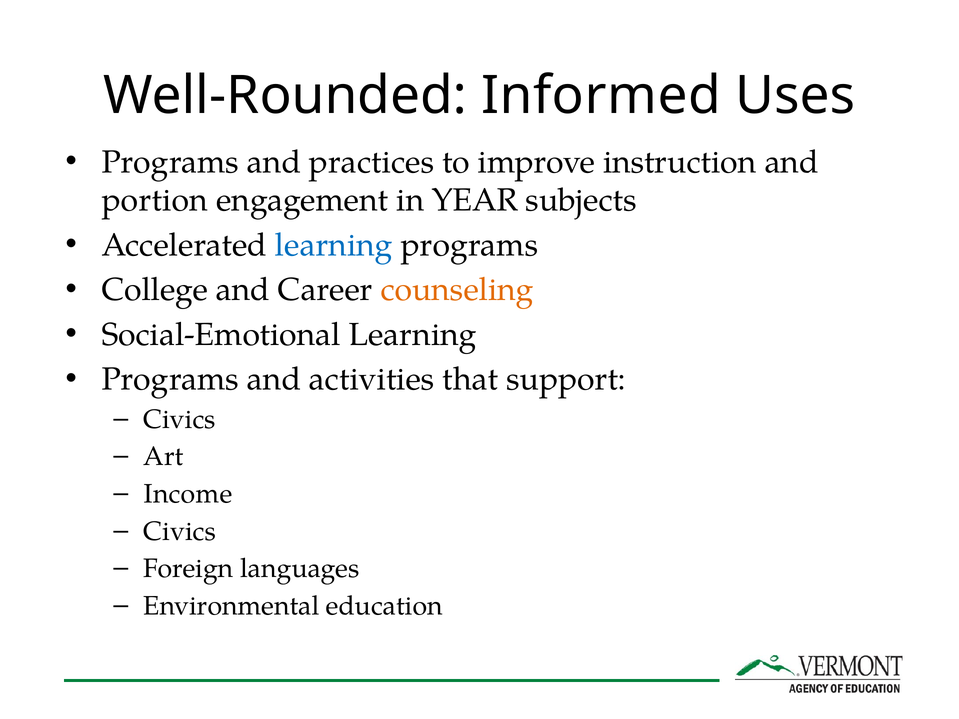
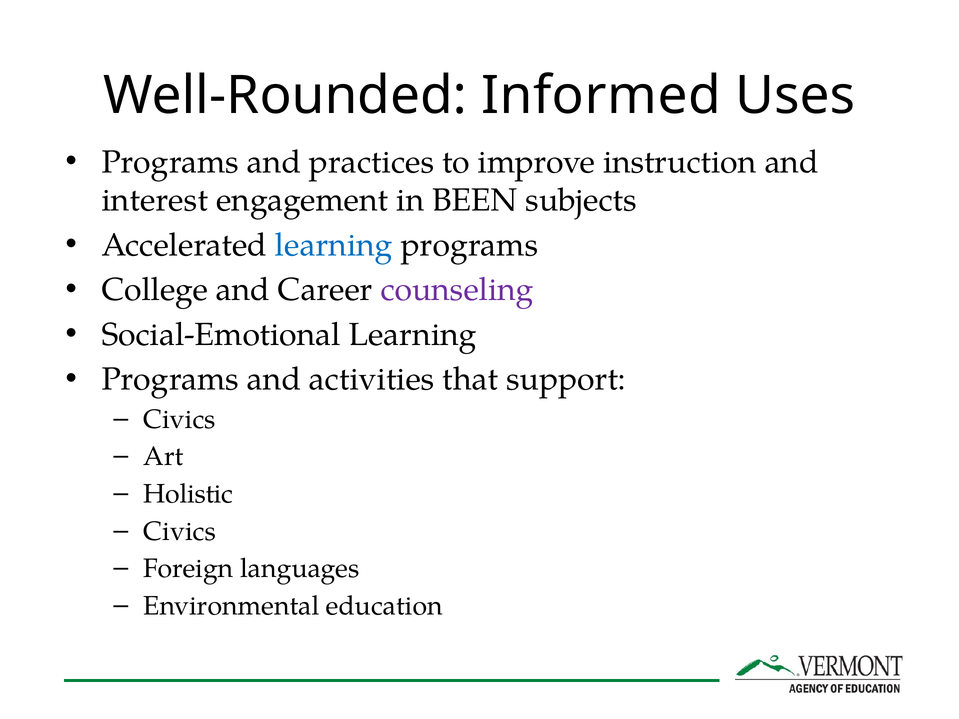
portion: portion -> interest
YEAR: YEAR -> BEEN
counseling colour: orange -> purple
Income: Income -> Holistic
